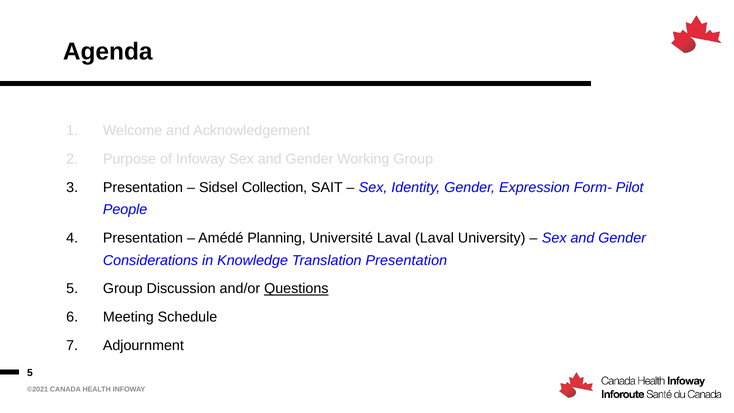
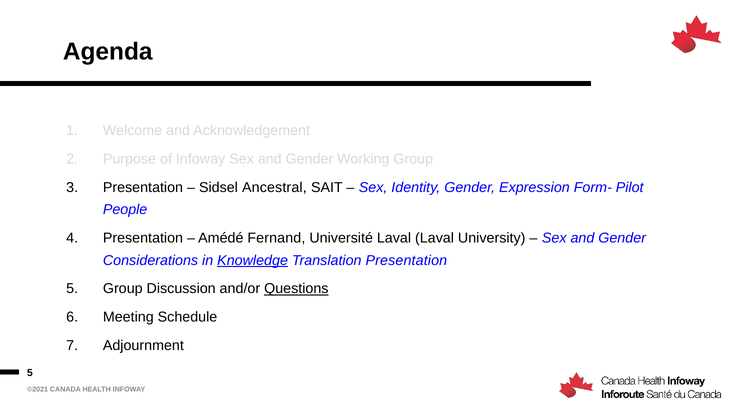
Collection: Collection -> Ancestral
Planning: Planning -> Fernand
Knowledge underline: none -> present
